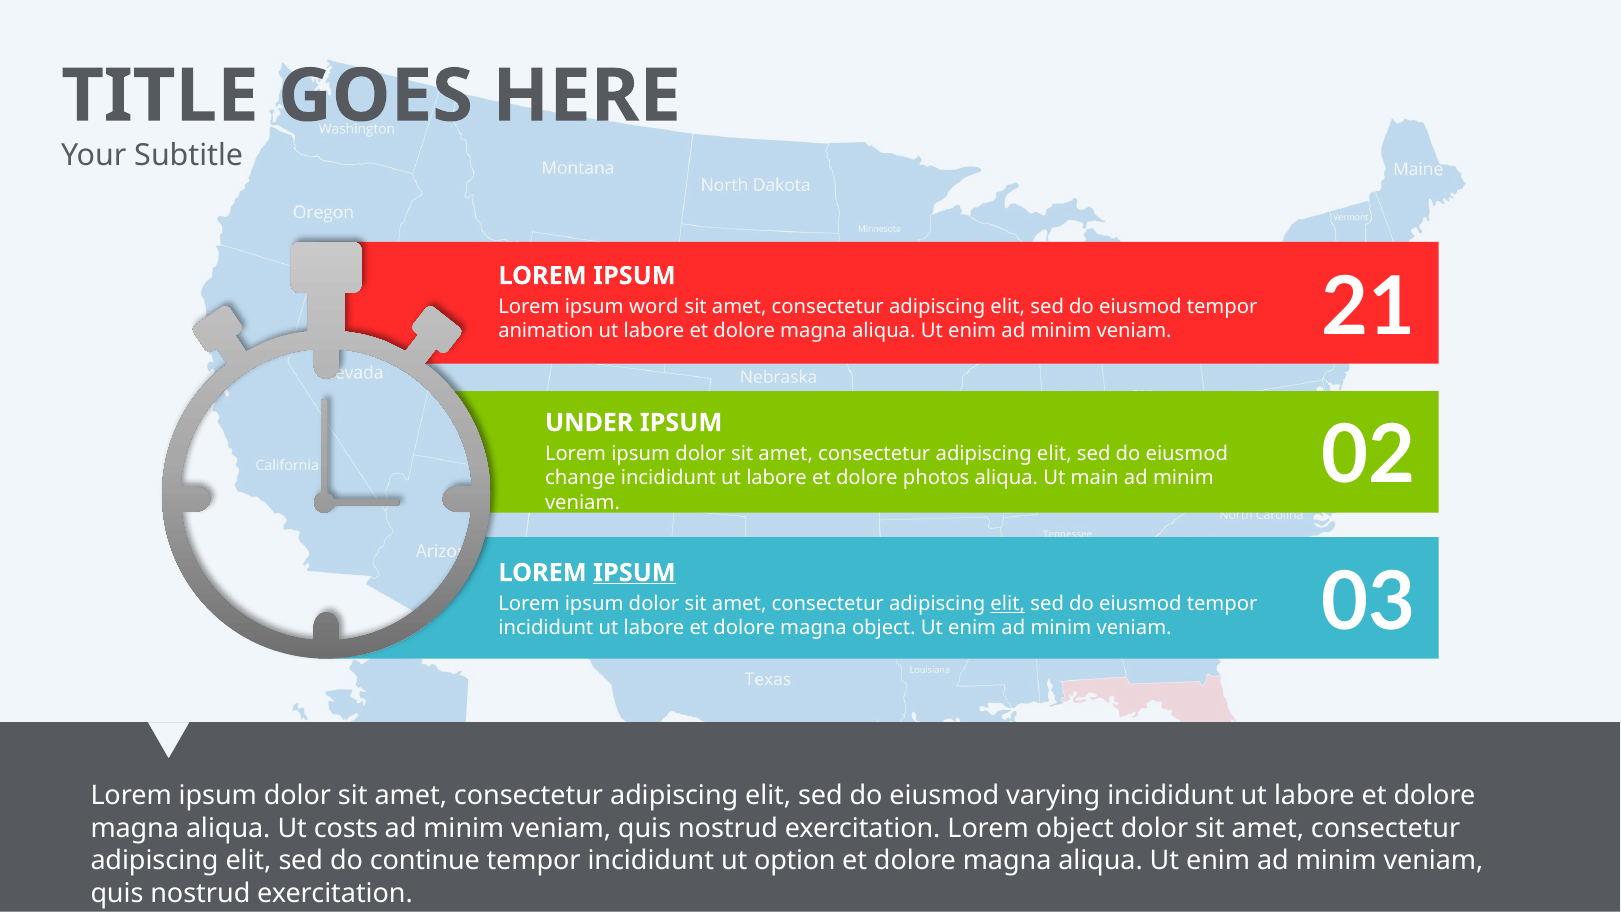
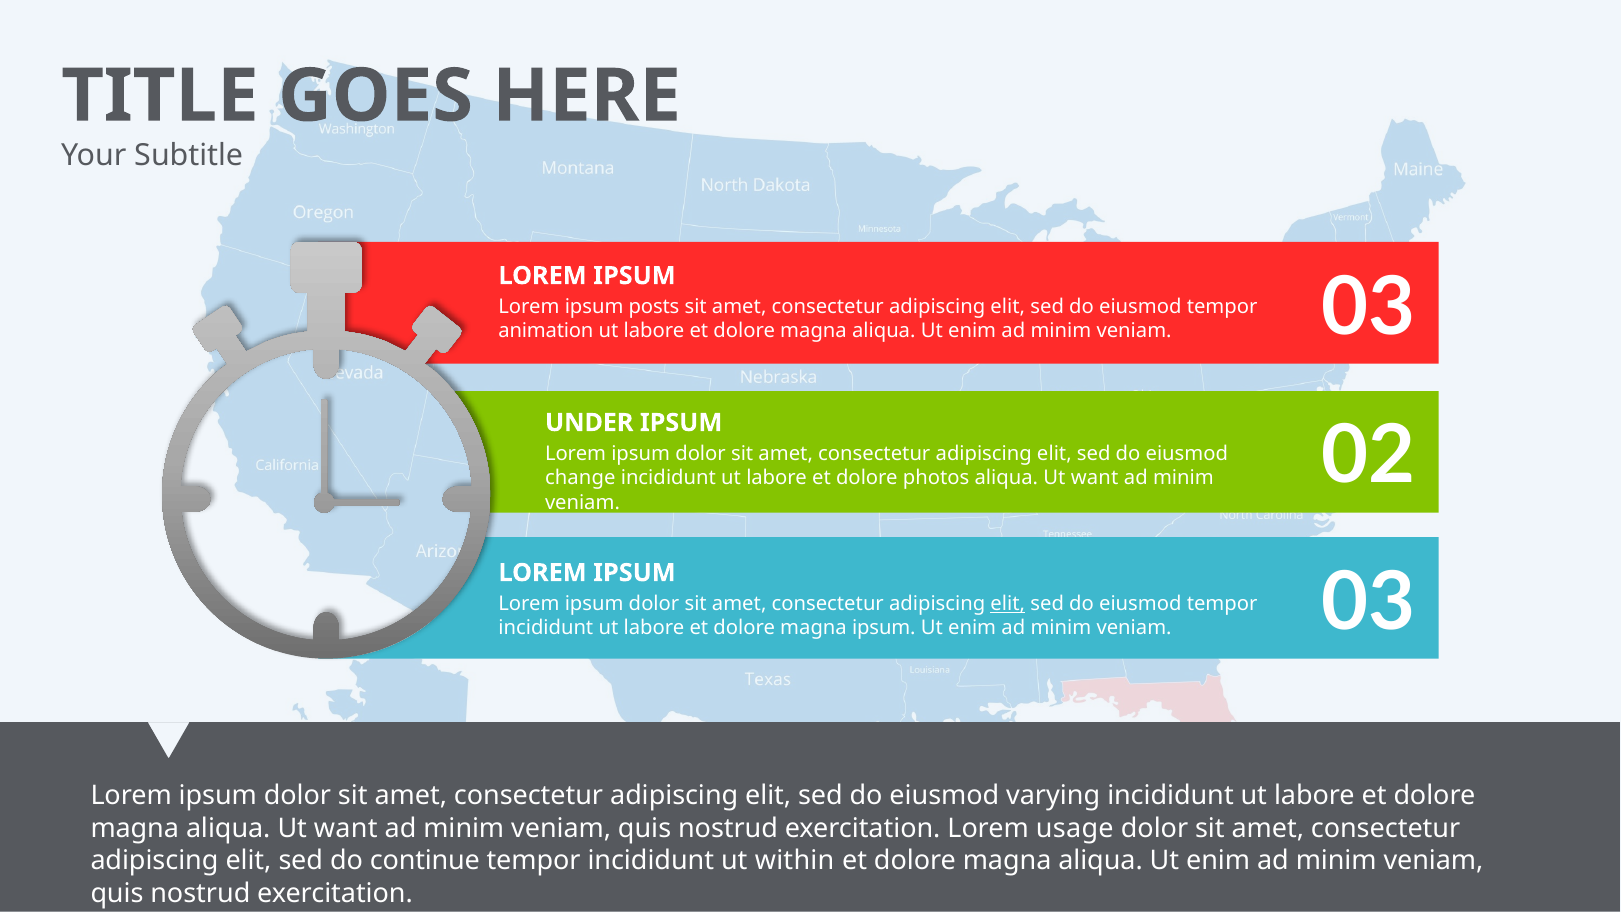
word: word -> posts
veniam 21: 21 -> 03
main at (1095, 478): main -> want
IPSUM at (634, 573) underline: present -> none
magna object: object -> ipsum
magna aliqua Ut costs: costs -> want
Lorem object: object -> usage
option: option -> within
